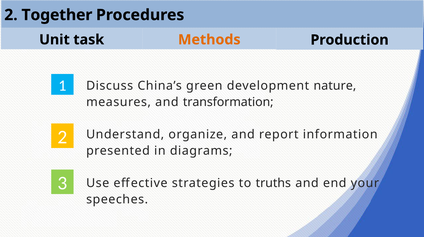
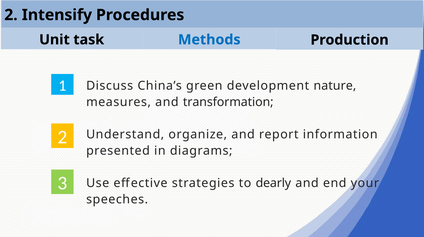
Together: Together -> Intensify
Methods colour: orange -> blue
truths: truths -> dearly
